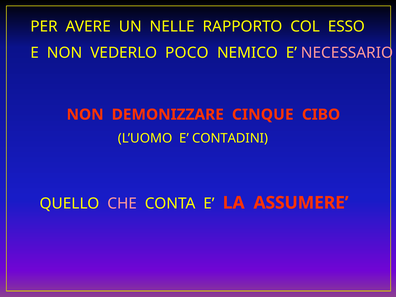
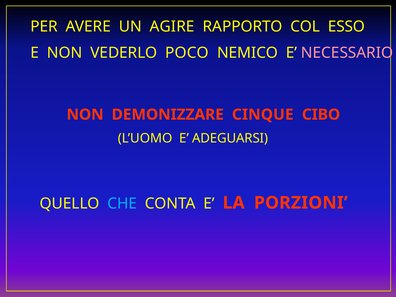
NELLE: NELLE -> AGIRE
CONTADINI: CONTADINI -> ADEGUARSI
CHE colour: pink -> light blue
ASSUMERE: ASSUMERE -> PORZIONI
